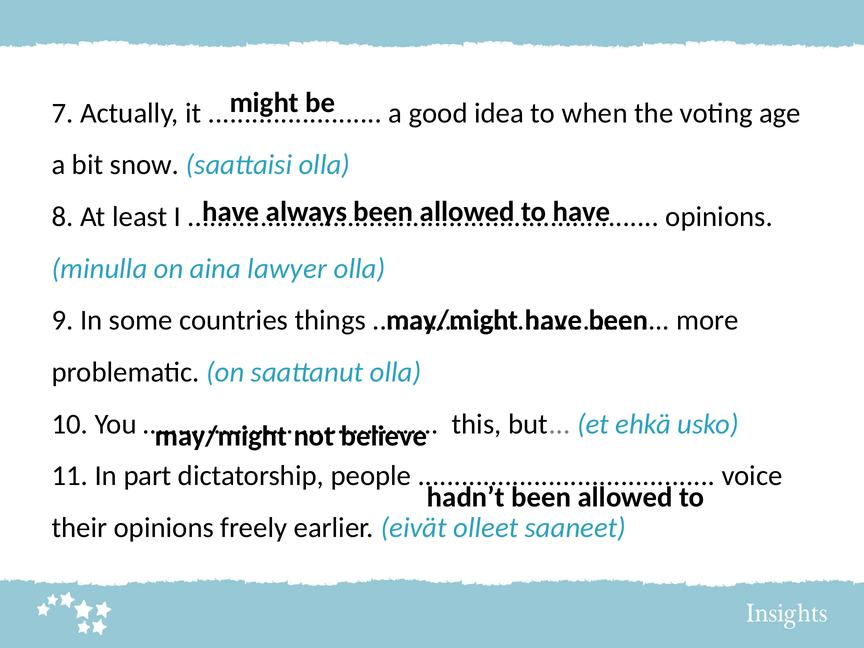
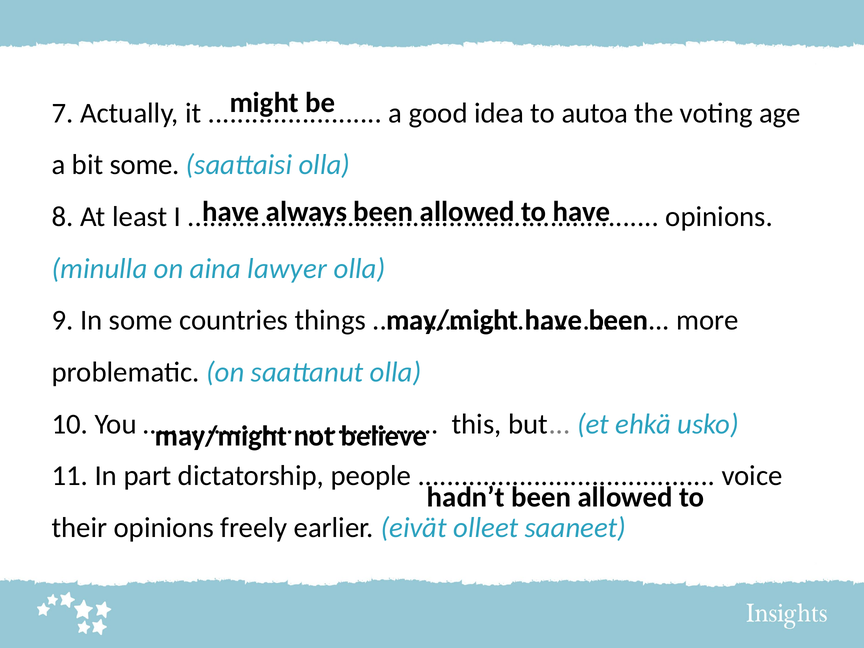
when: when -> autoa
bit snow: snow -> some
